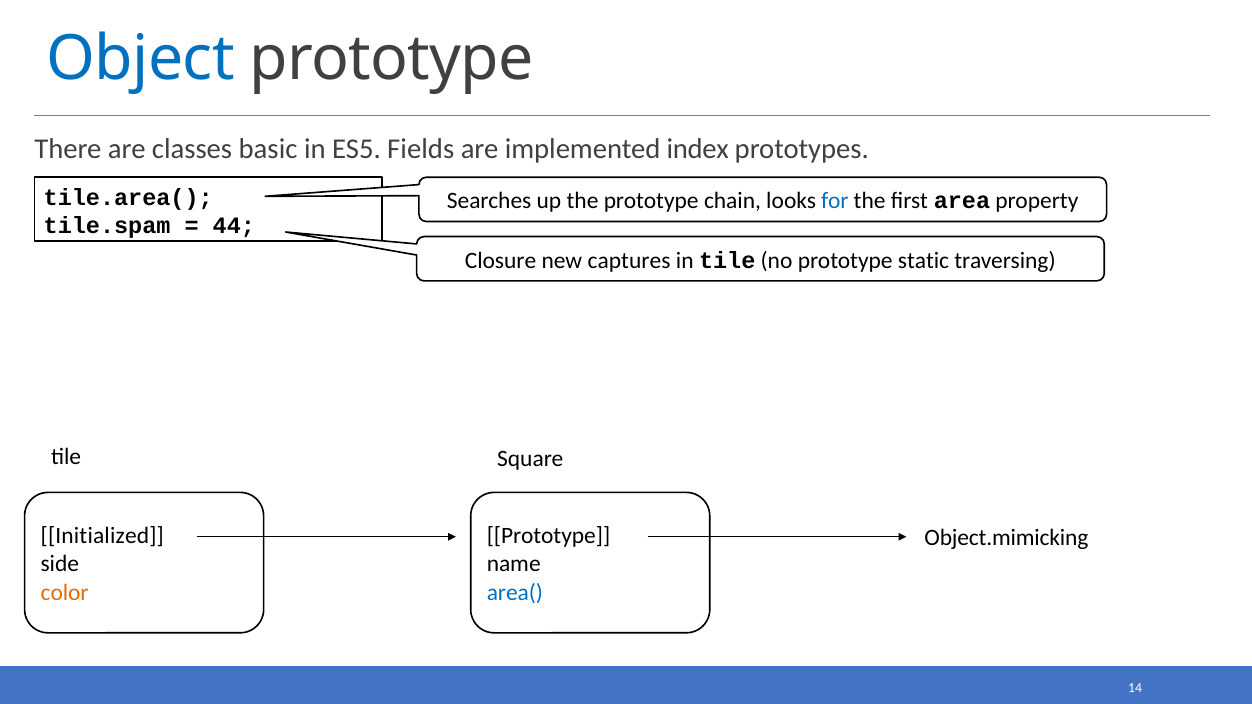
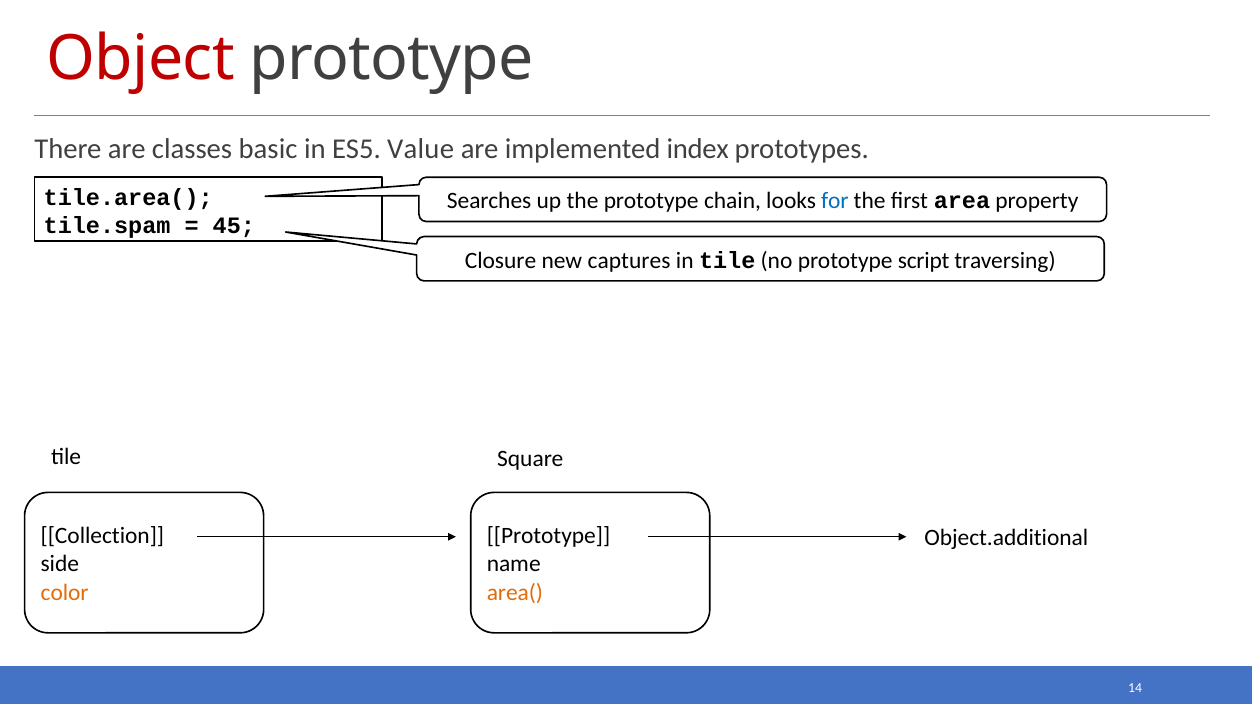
Object colour: blue -> red
Fields: Fields -> Value
44: 44 -> 45
static: static -> script
Initialized: Initialized -> Collection
Object.mimicking: Object.mimicking -> Object.additional
area( colour: blue -> orange
